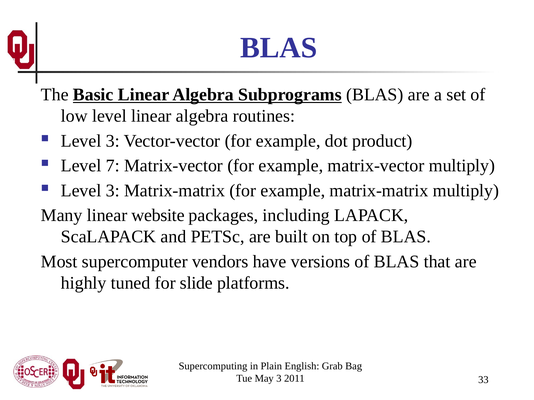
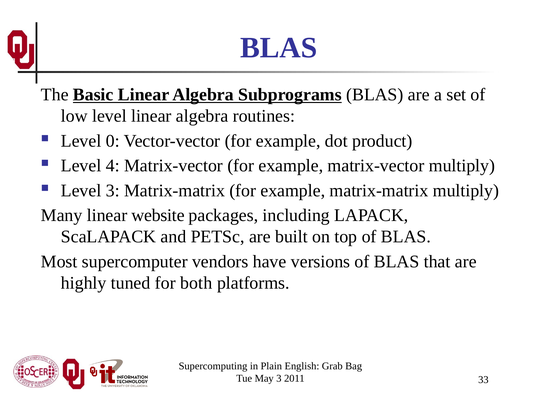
3 at (113, 141): 3 -> 0
7: 7 -> 4
slide: slide -> both
